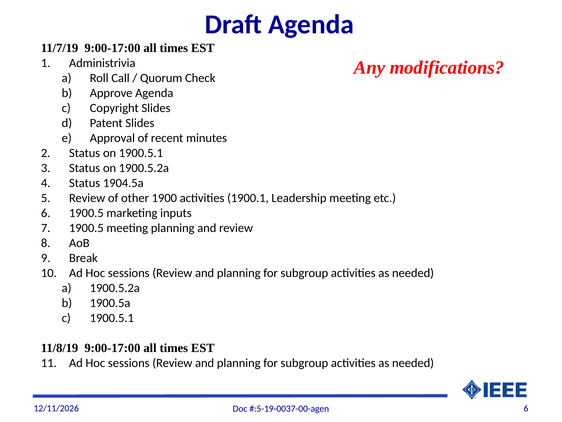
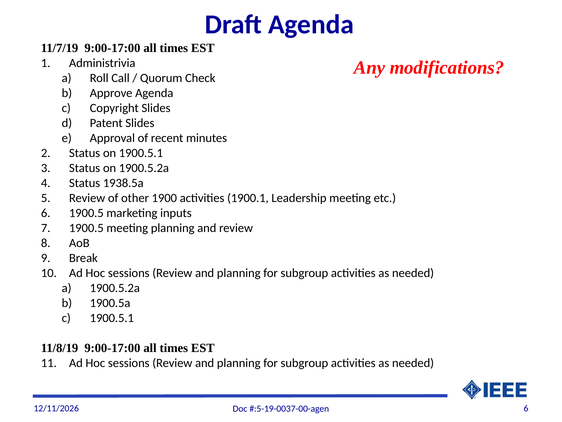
1904.5a: 1904.5a -> 1938.5a
